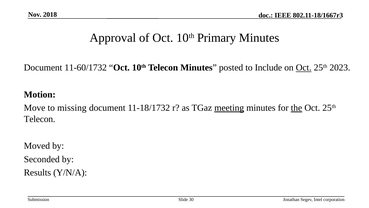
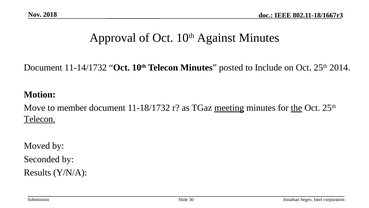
Primary: Primary -> Against
11-60/1732: 11-60/1732 -> 11-14/1732
Oct at (304, 68) underline: present -> none
2023: 2023 -> 2014
missing: missing -> member
Telecon at (40, 119) underline: none -> present
